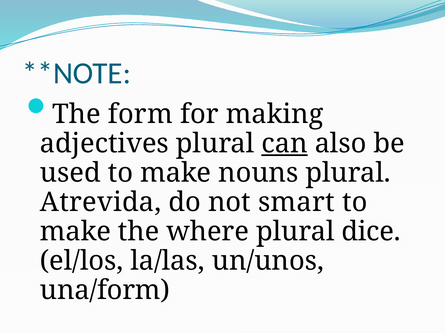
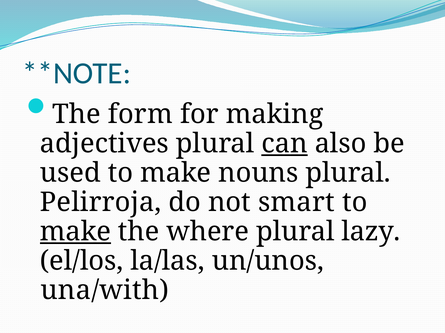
Atrevida: Atrevida -> Pelirroja
make at (75, 232) underline: none -> present
dice: dice -> lazy
una/form: una/form -> una/with
